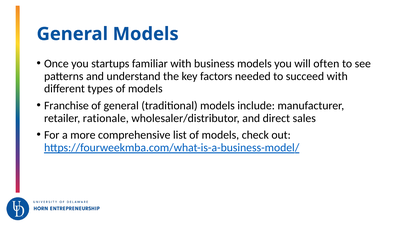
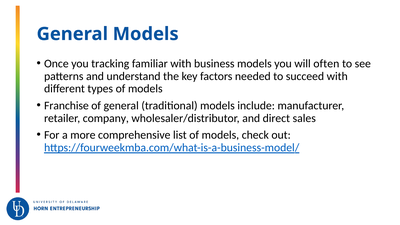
startups: startups -> tracking
rationale: rationale -> company
